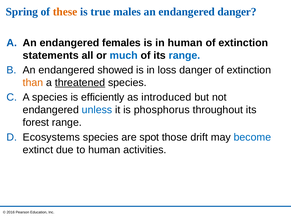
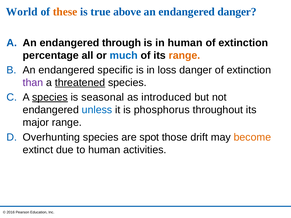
Spring: Spring -> World
males: males -> above
females: females -> through
statements: statements -> percentage
range at (185, 55) colour: blue -> orange
showed: showed -> specific
than colour: orange -> purple
species at (50, 97) underline: none -> present
efficiently: efficiently -> seasonal
forest: forest -> major
Ecosystems: Ecosystems -> Overhunting
become colour: blue -> orange
